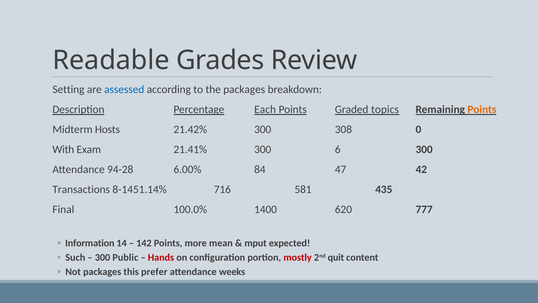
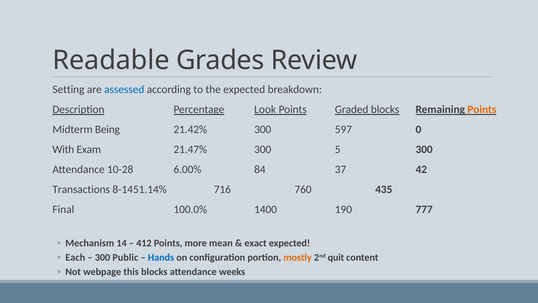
the packages: packages -> expected
Each: Each -> Look
Graded topics: topics -> blocks
Hosts: Hosts -> Being
308: 308 -> 597
21.41%: 21.41% -> 21.47%
6: 6 -> 5
94-28: 94-28 -> 10-28
47: 47 -> 37
581: 581 -> 760
620: 620 -> 190
Information: Information -> Mechanism
142: 142 -> 412
mput: mput -> exact
Such: Such -> Each
Hands colour: red -> blue
mostly colour: red -> orange
Not packages: packages -> webpage
this prefer: prefer -> blocks
